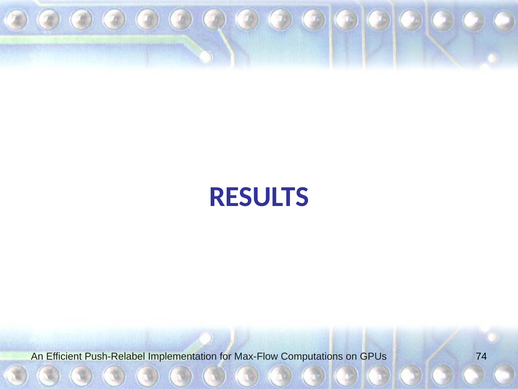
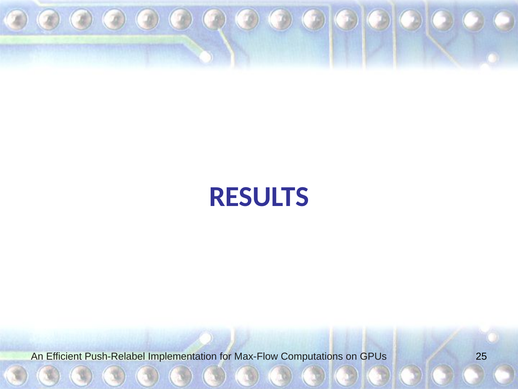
74: 74 -> 25
